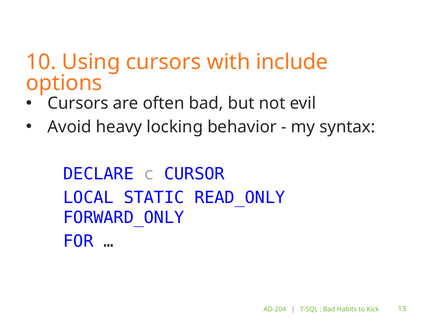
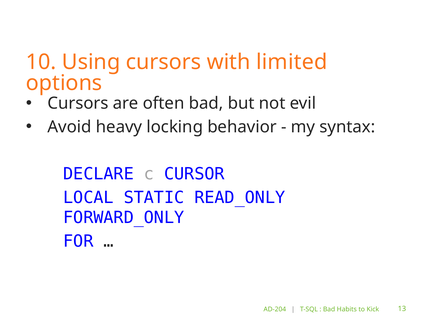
include: include -> limited
